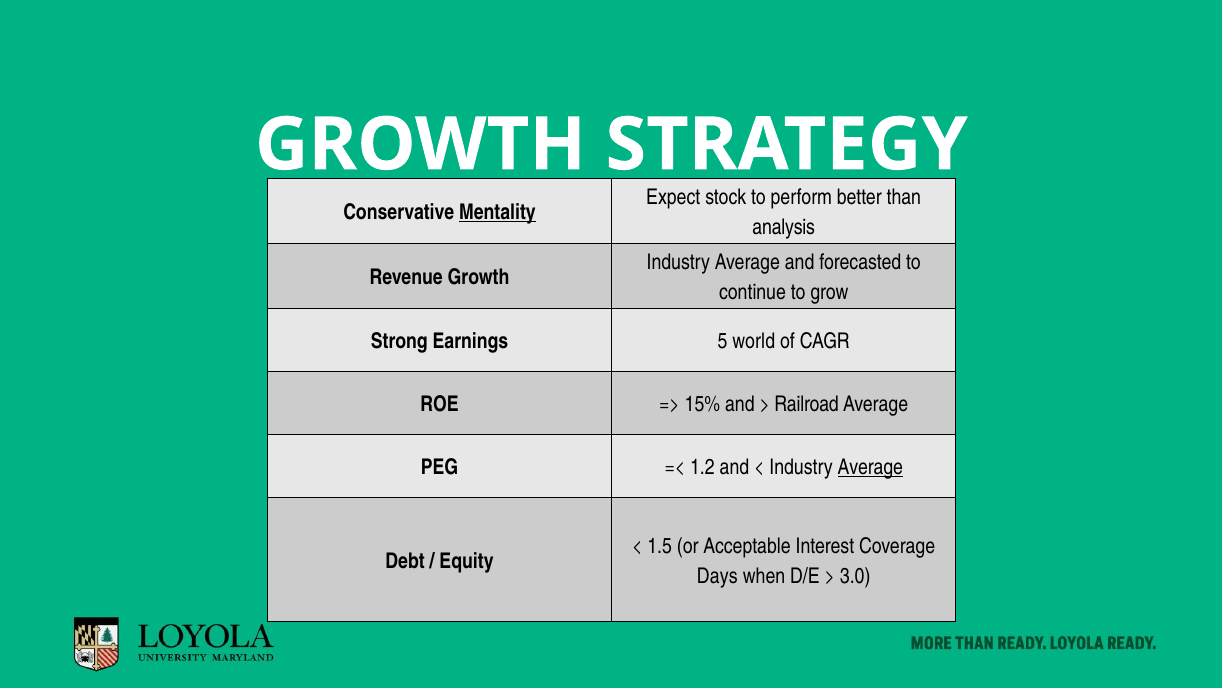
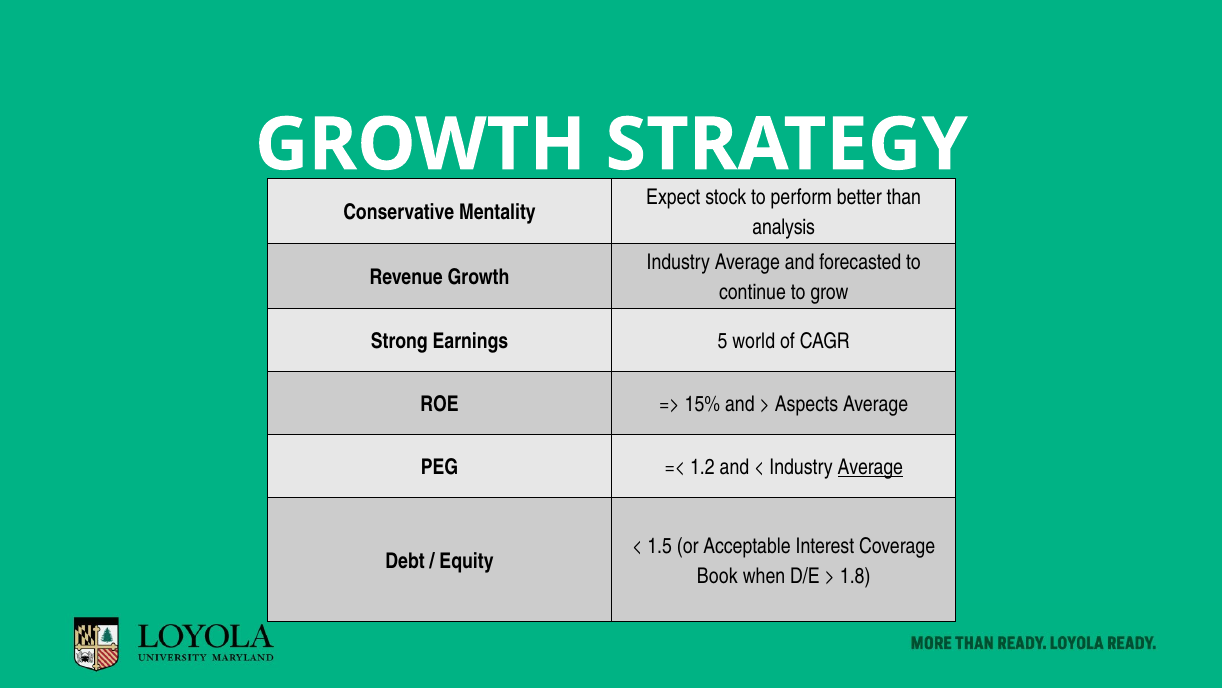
Mentality underline: present -> none
Railroad: Railroad -> Aspects
Days: Days -> Book
3.0: 3.0 -> 1.8
